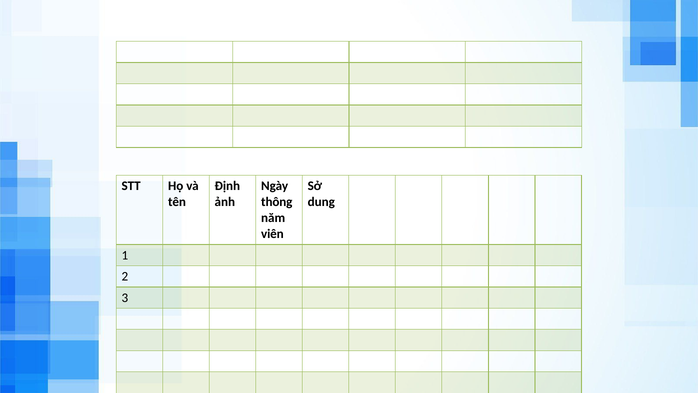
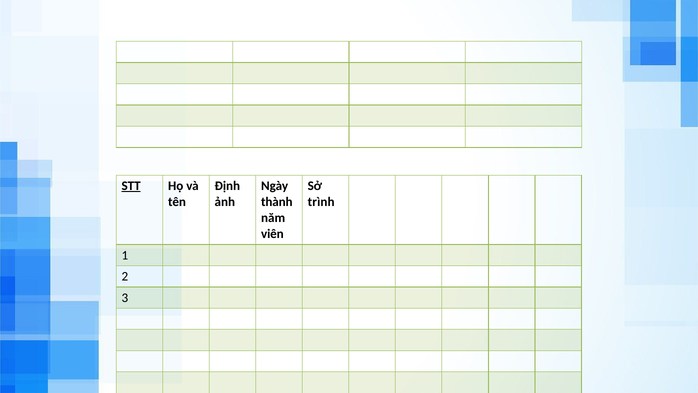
STT underline: none -> present
thông: thông -> thành
dung: dung -> trình
